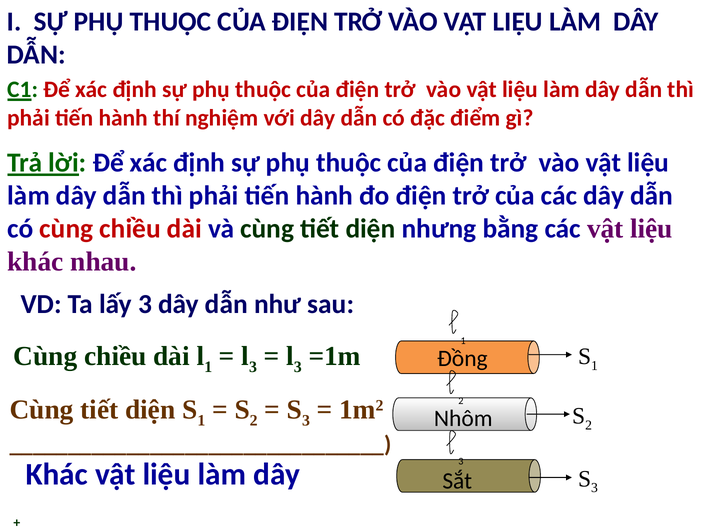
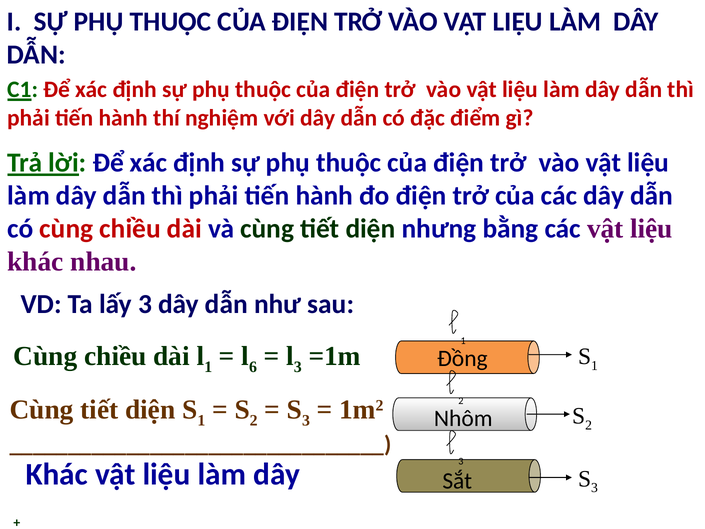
3 at (253, 367): 3 -> 6
